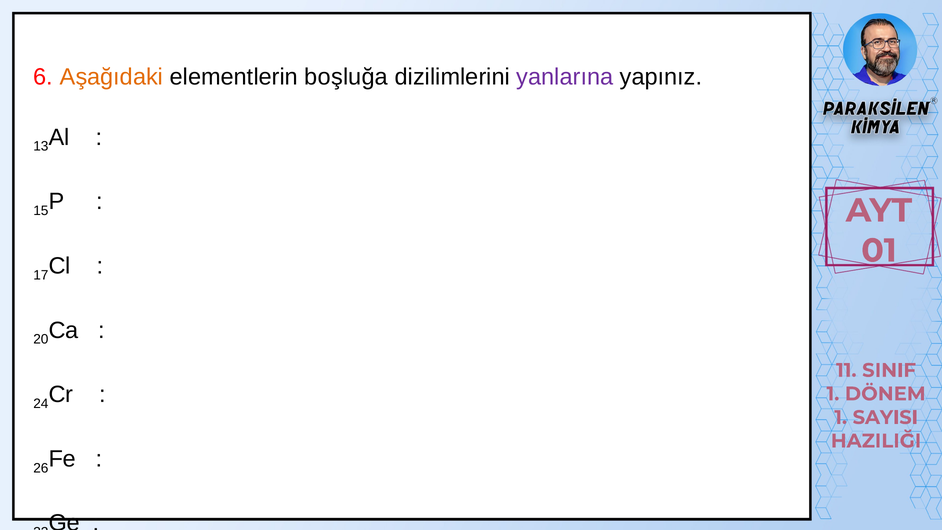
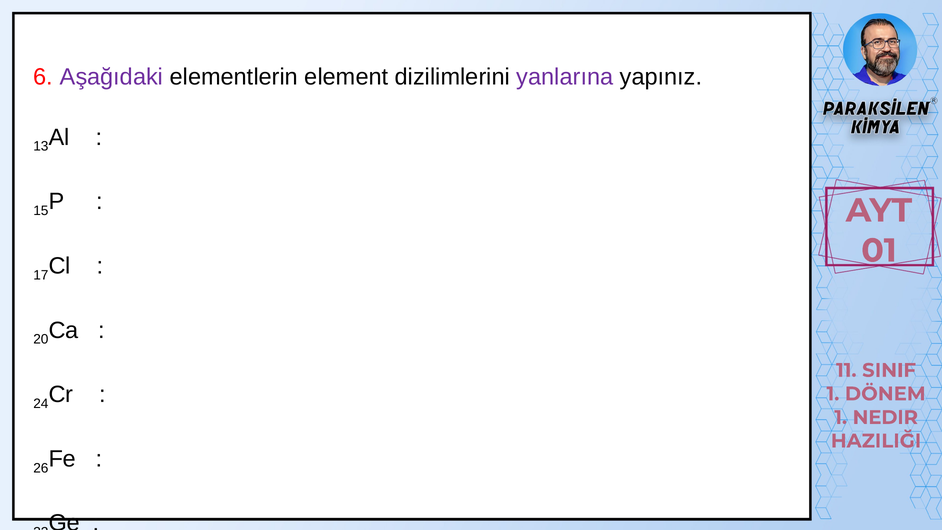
Aşağıdaki colour: orange -> purple
boşluğa: boşluğa -> element
SAYISI: SAYISI -> NEDIR
